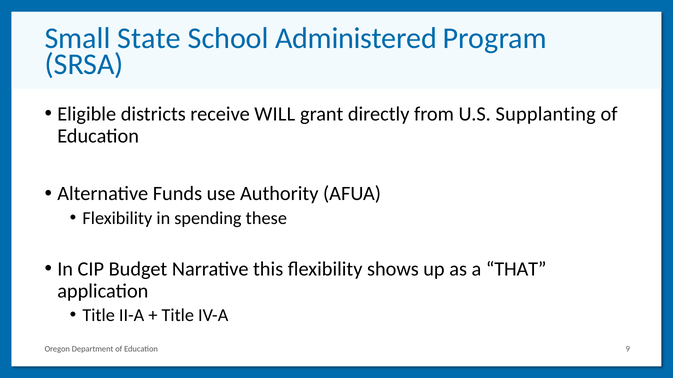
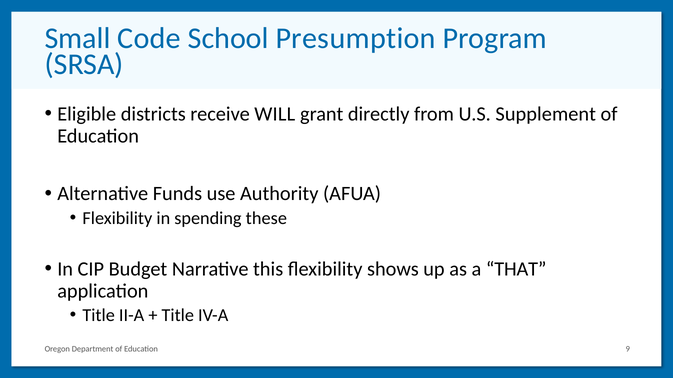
State: State -> Code
Administered: Administered -> Presumption
Supplanting: Supplanting -> Supplement
